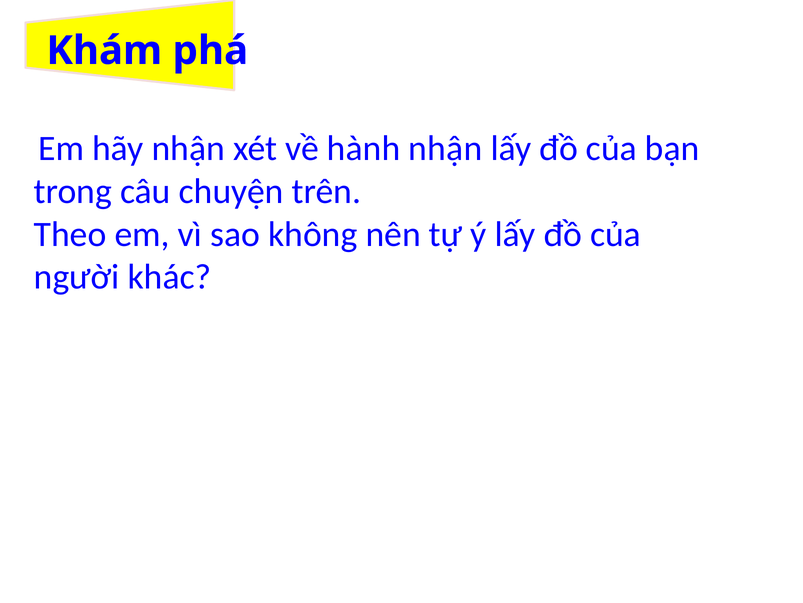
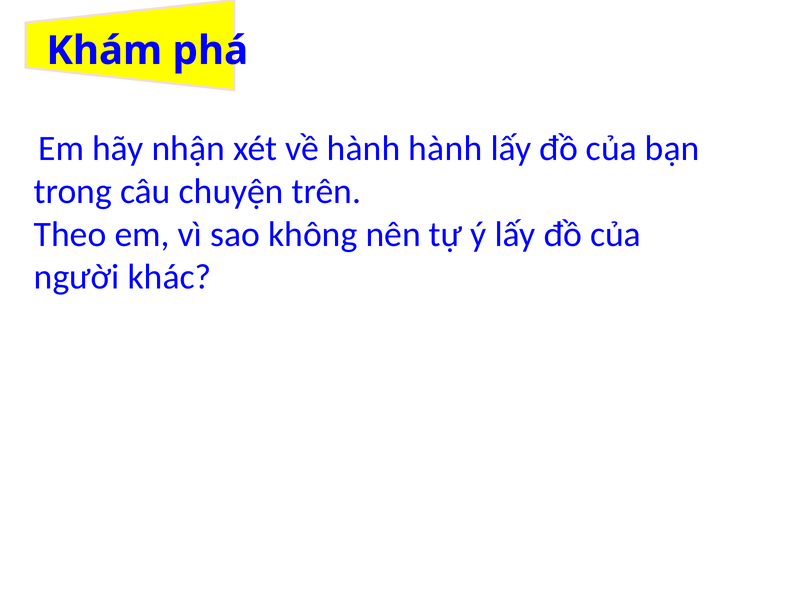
hành nhận: nhận -> hành
